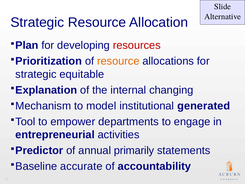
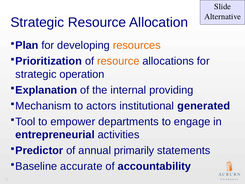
resources colour: red -> orange
equitable: equitable -> operation
changing: changing -> providing
model: model -> actors
